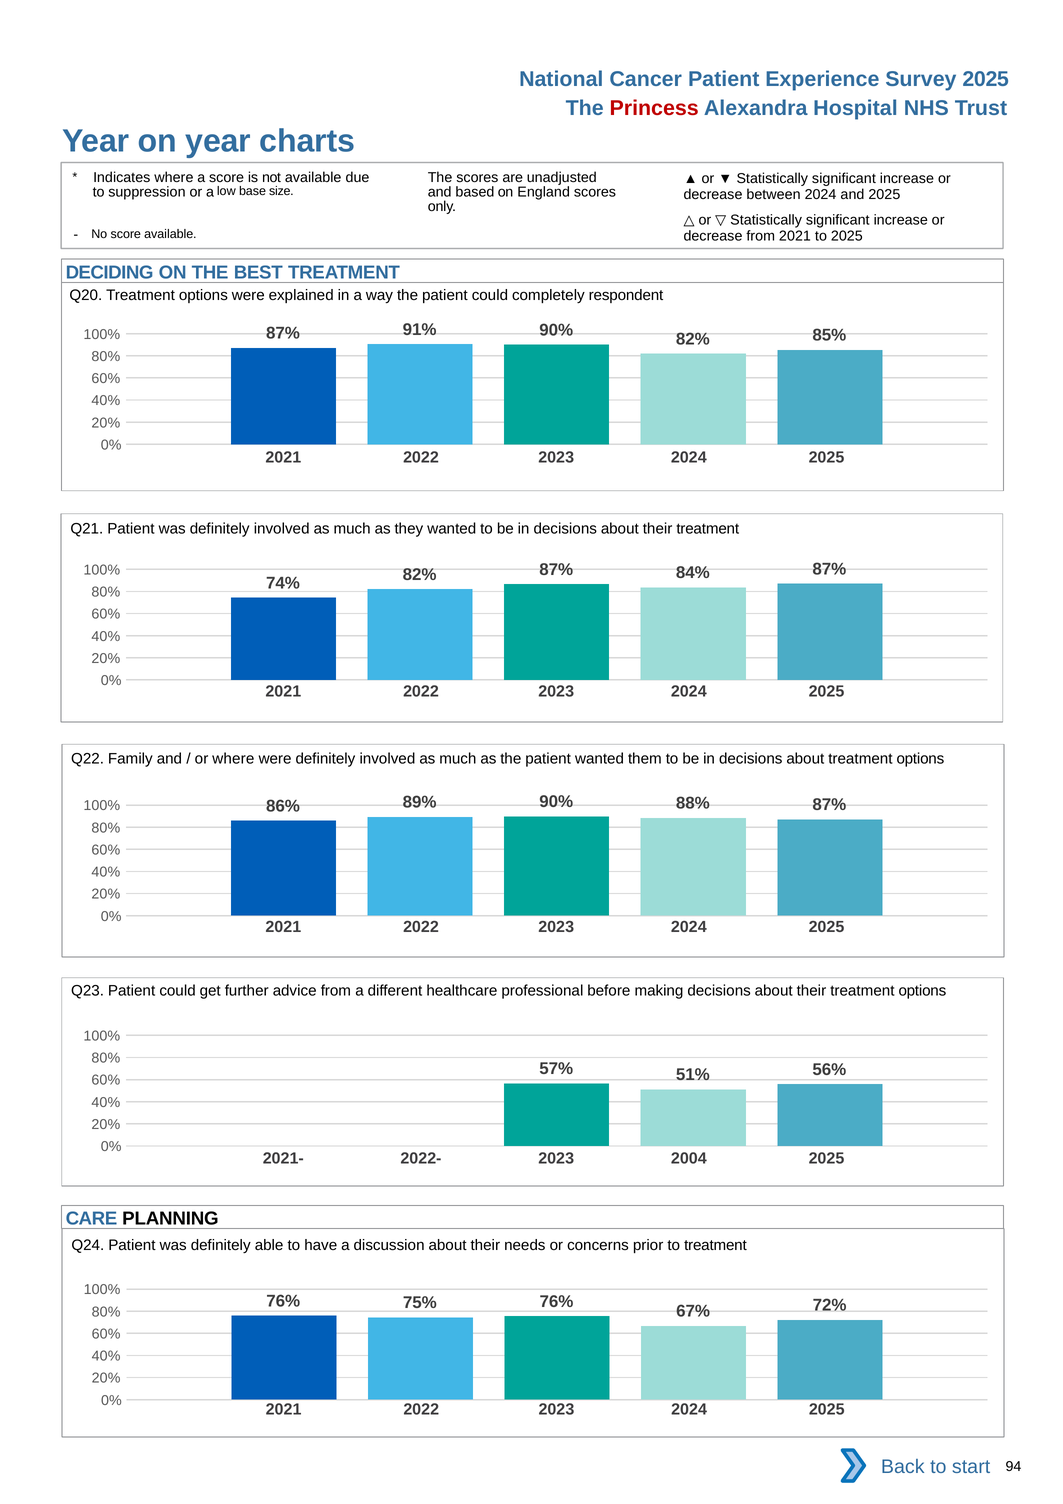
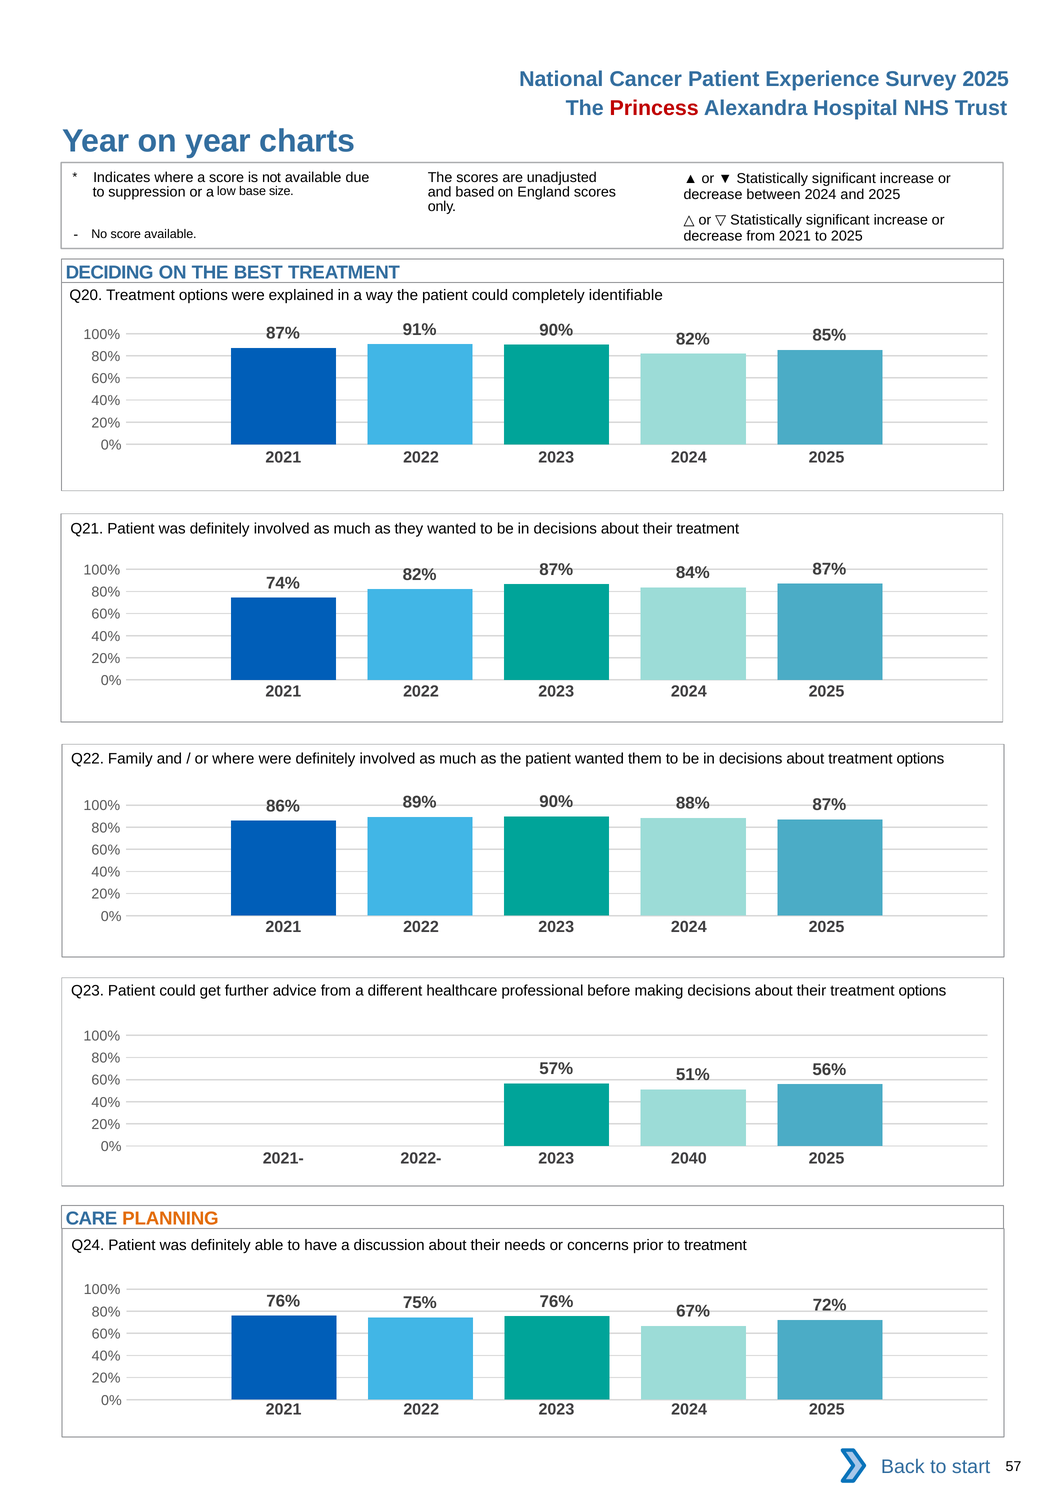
respondent: respondent -> identifiable
2004: 2004 -> 2040
PLANNING colour: black -> orange
94: 94 -> 57
